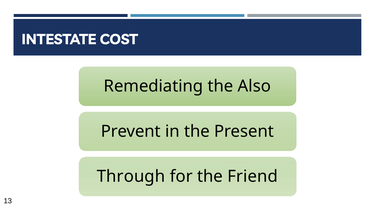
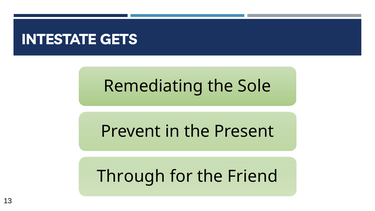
COST: COST -> GETS
Also: Also -> Sole
